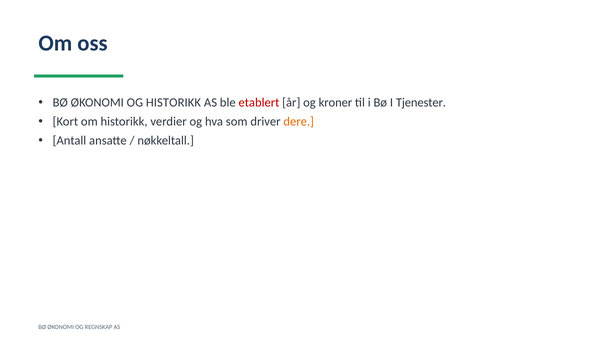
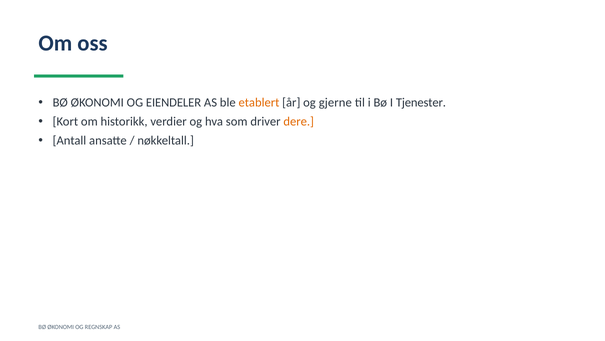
OG HISTORIKK: HISTORIKK -> EIENDELER
etablert colour: red -> orange
kroner: kroner -> gjerne
